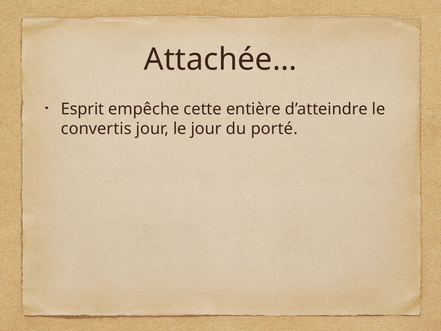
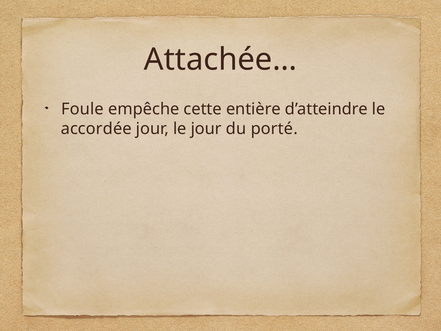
Esprit: Esprit -> Foule
convertis: convertis -> accordée
